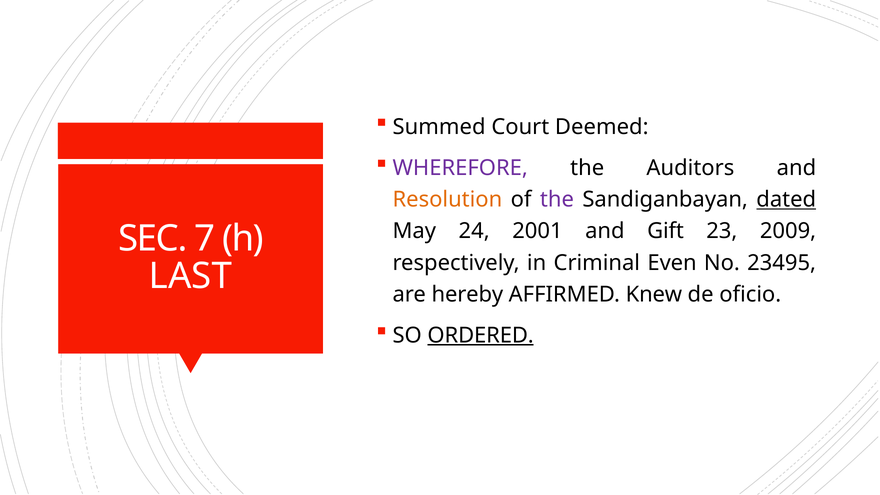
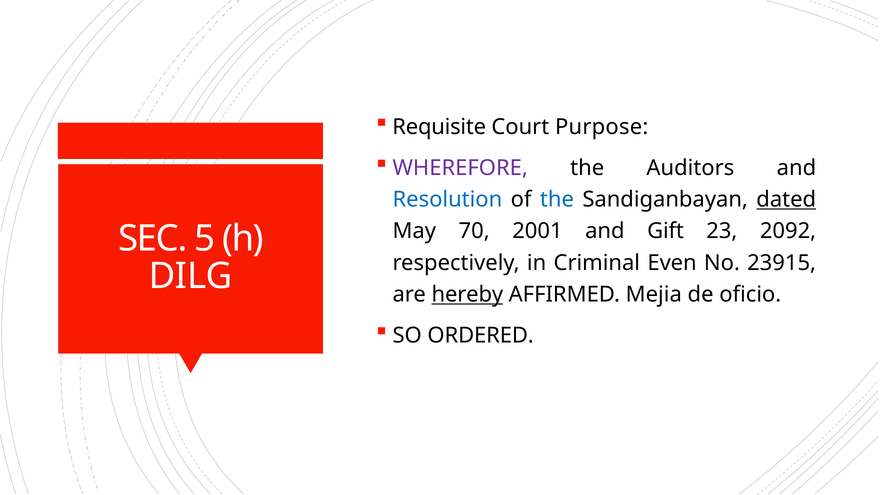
Summed: Summed -> Requisite
Deemed: Deemed -> Purpose
Resolution colour: orange -> blue
the at (557, 199) colour: purple -> blue
24: 24 -> 70
2009: 2009 -> 2092
7: 7 -> 5
23495: 23495 -> 23915
LAST: LAST -> DILG
hereby underline: none -> present
Knew: Knew -> Mejia
ORDERED underline: present -> none
